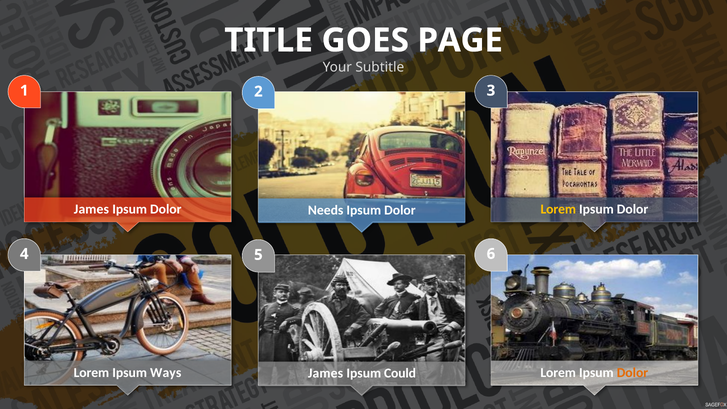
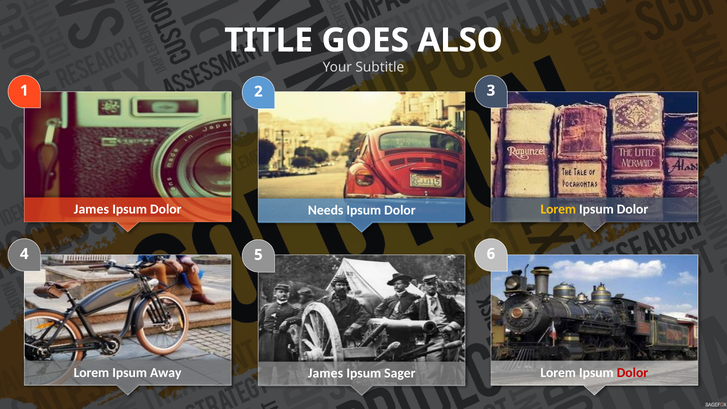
PAGE: PAGE -> ALSO
Ways: Ways -> Away
Dolor at (632, 372) colour: orange -> red
Could: Could -> Sager
